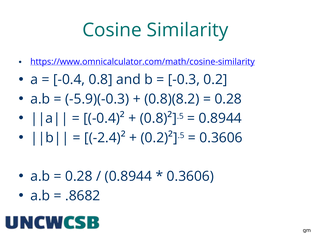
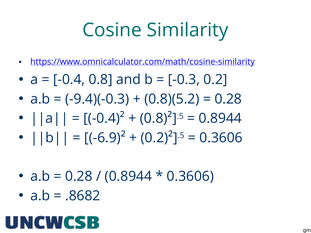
-5.9)(-0.3: -5.9)(-0.3 -> -9.4)(-0.3
0.8)(8.2: 0.8)(8.2 -> 0.8)(5.2
-2.4)²: -2.4)² -> -6.9)²
